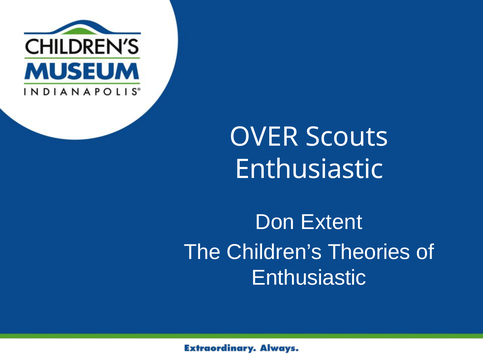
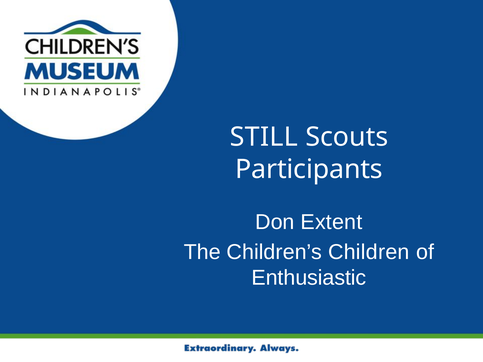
OVER: OVER -> STILL
Enthusiastic at (309, 169): Enthusiastic -> Participants
Theories: Theories -> Children
